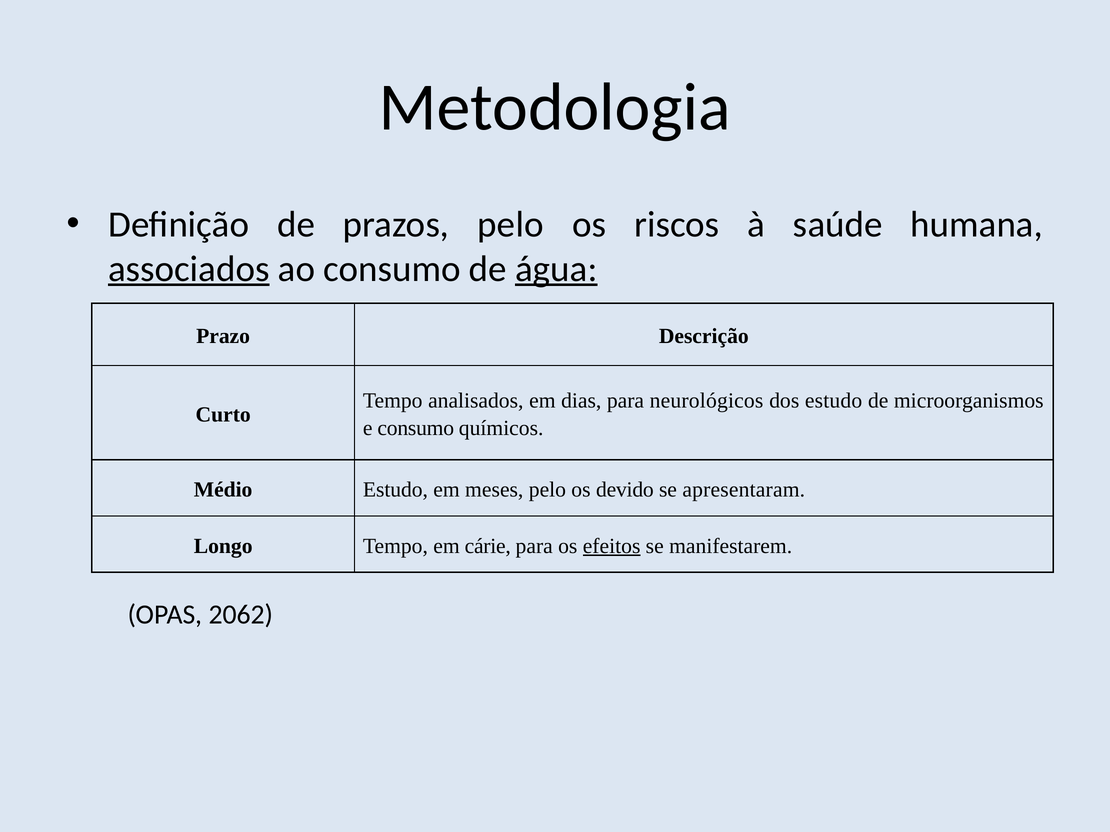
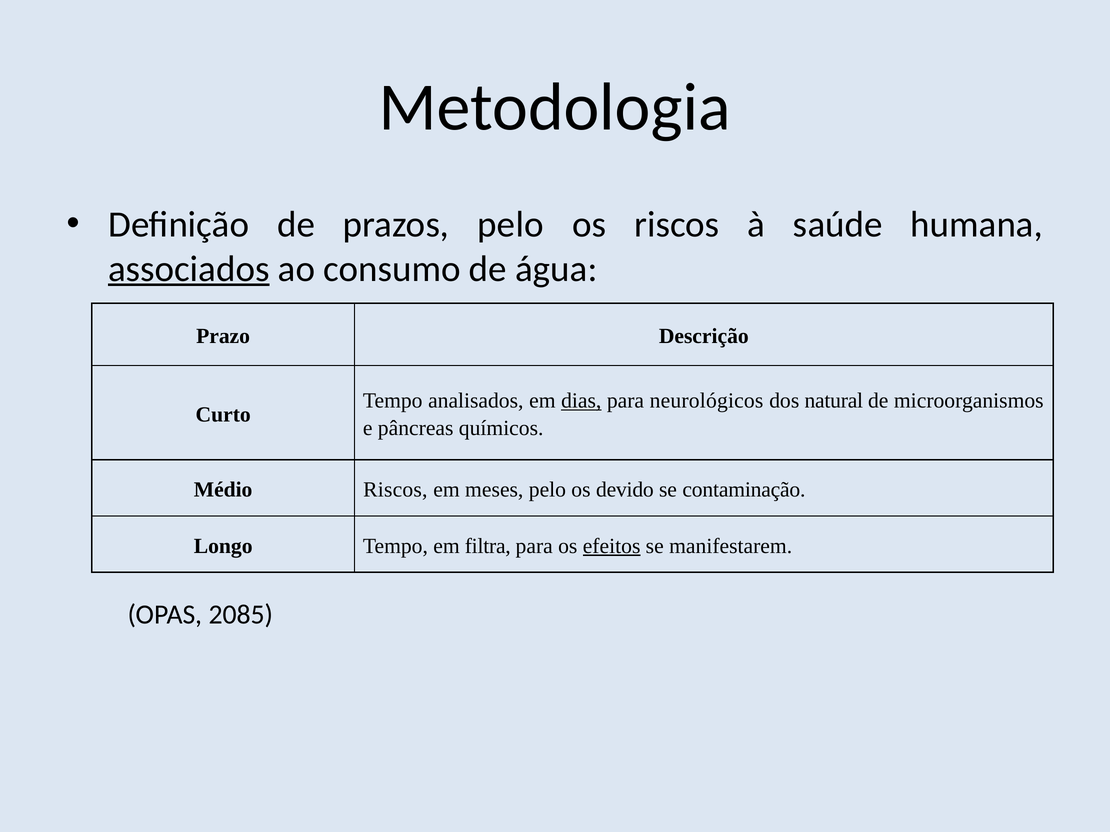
água underline: present -> none
dias underline: none -> present
dos estudo: estudo -> natural
e consumo: consumo -> pâncreas
Médio Estudo: Estudo -> Riscos
apresentaram: apresentaram -> contaminação
cárie: cárie -> filtra
2062: 2062 -> 2085
